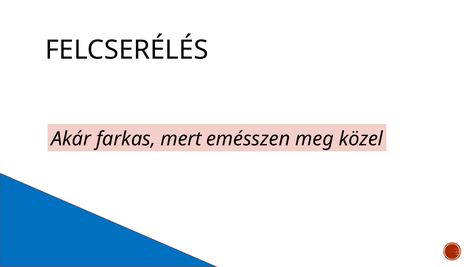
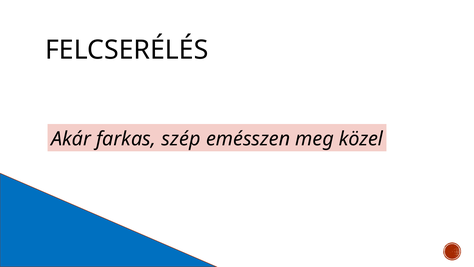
mert: mert -> szép
